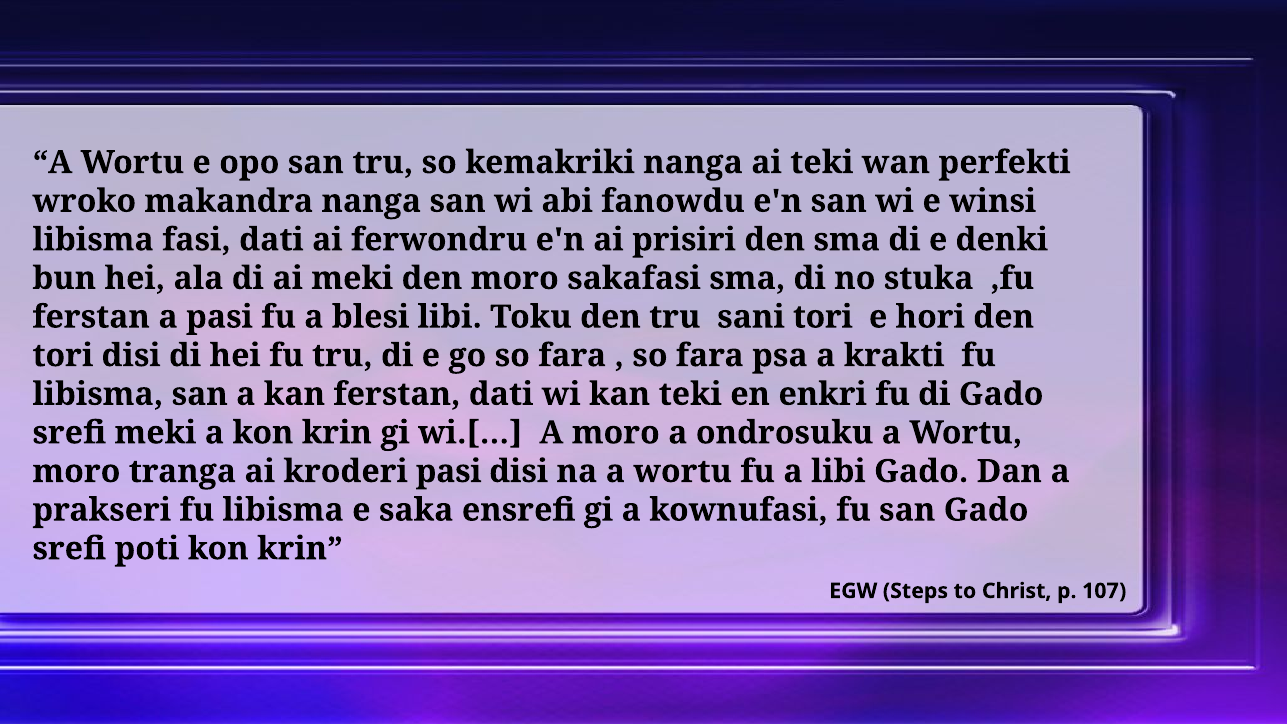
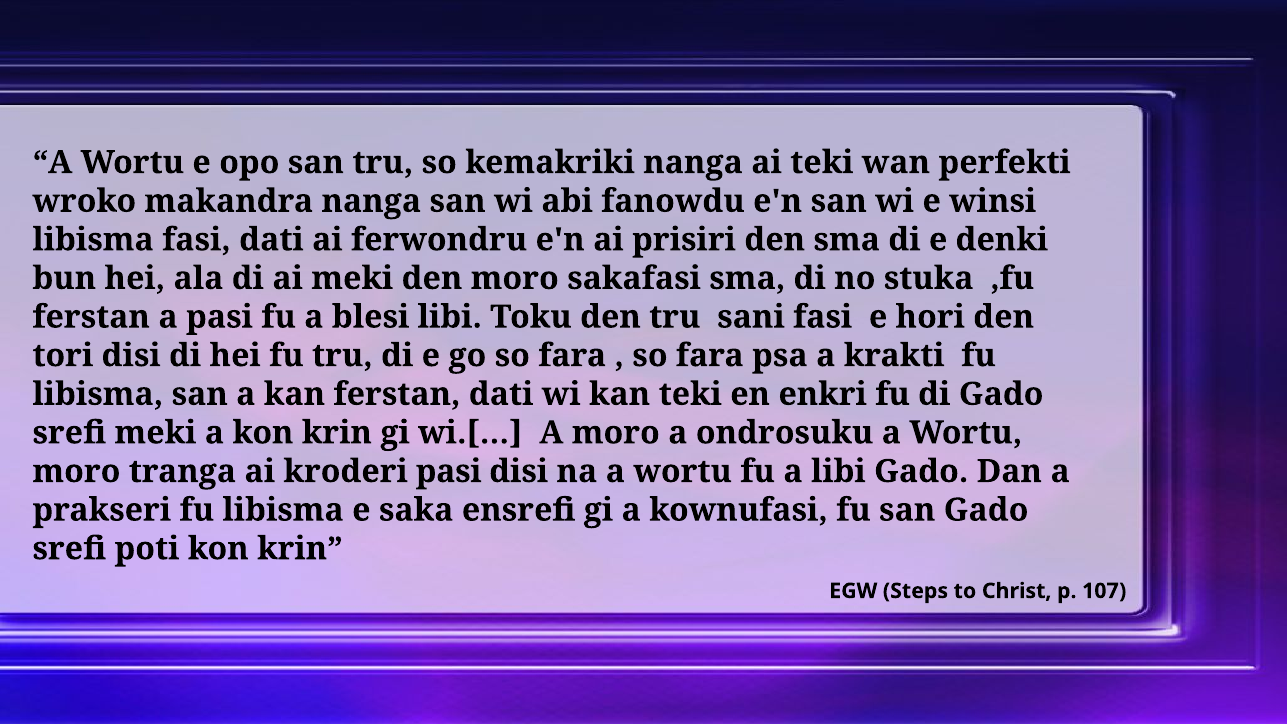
sani tori: tori -> fasi
